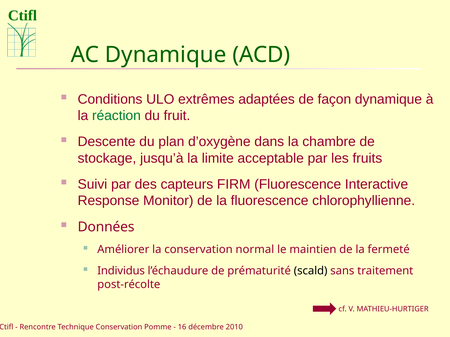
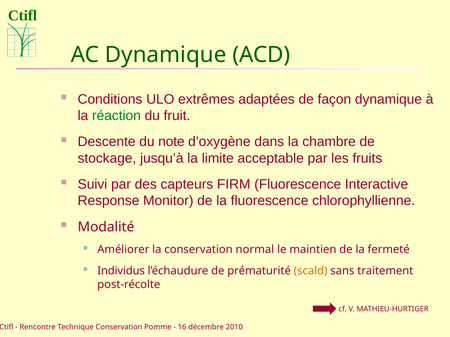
plan: plan -> note
Données: Données -> Modalité
scald colour: black -> orange
